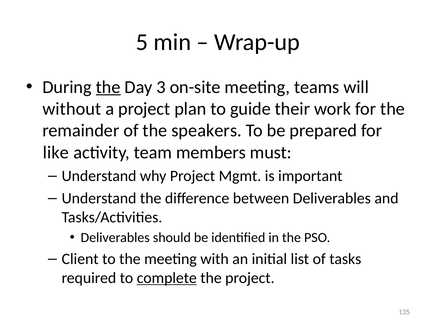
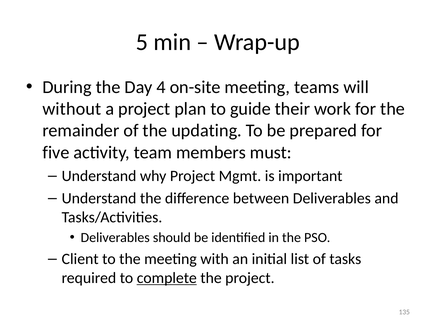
the at (108, 87) underline: present -> none
3: 3 -> 4
speakers: speakers -> updating
like: like -> five
